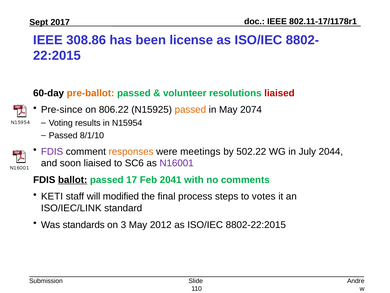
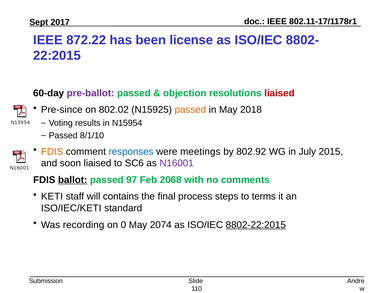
308.86: 308.86 -> 872.22
pre-ballot colour: orange -> purple
volunteer: volunteer -> objection
806.22: 806.22 -> 802.02
2074: 2074 -> 2018
FDIS at (52, 151) colour: purple -> orange
responses colour: orange -> blue
502.22: 502.22 -> 802.92
2044: 2044 -> 2015
17: 17 -> 97
2041: 2041 -> 2068
modified: modified -> contains
votes: votes -> terms
ISO/IEC/LINK: ISO/IEC/LINK -> ISO/IEC/KETI
standards: standards -> recording
3: 3 -> 0
2012: 2012 -> 2074
8802-22:2015 underline: none -> present
